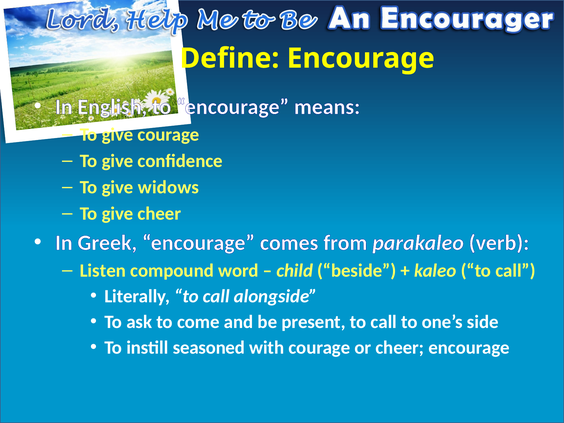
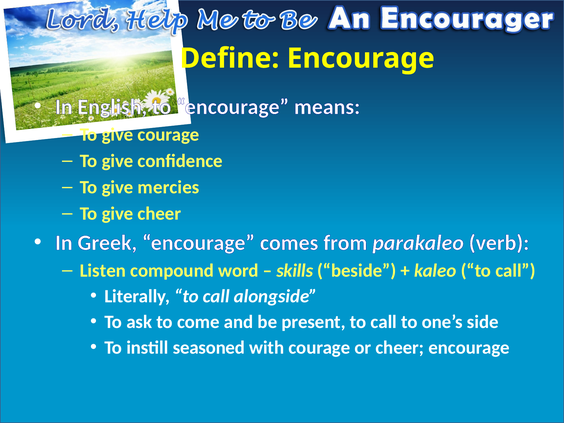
widows: widows -> mercies
child: child -> skills
